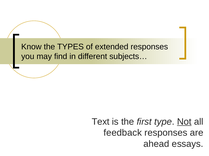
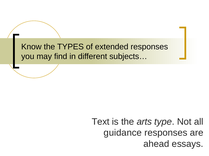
first: first -> arts
Not underline: present -> none
feedback: feedback -> guidance
